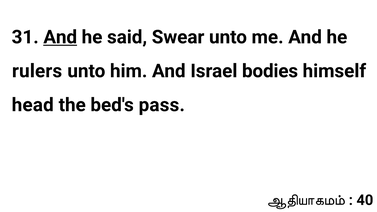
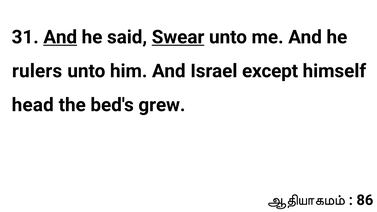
Swear underline: none -> present
bodies: bodies -> except
pass: pass -> grew
40: 40 -> 86
